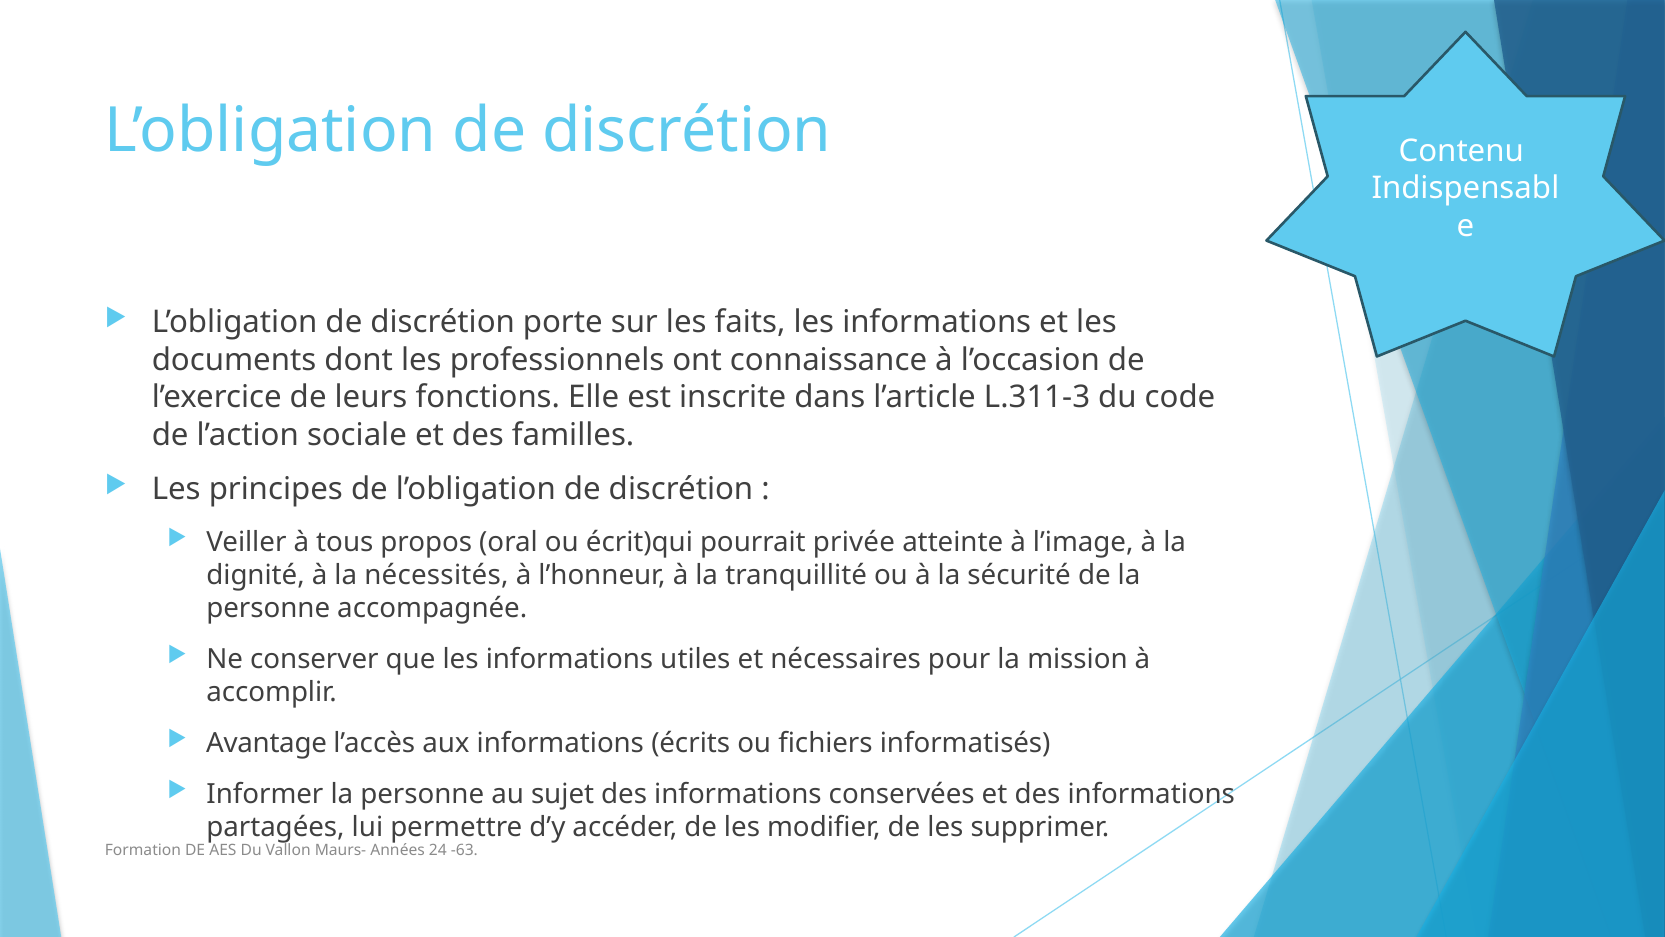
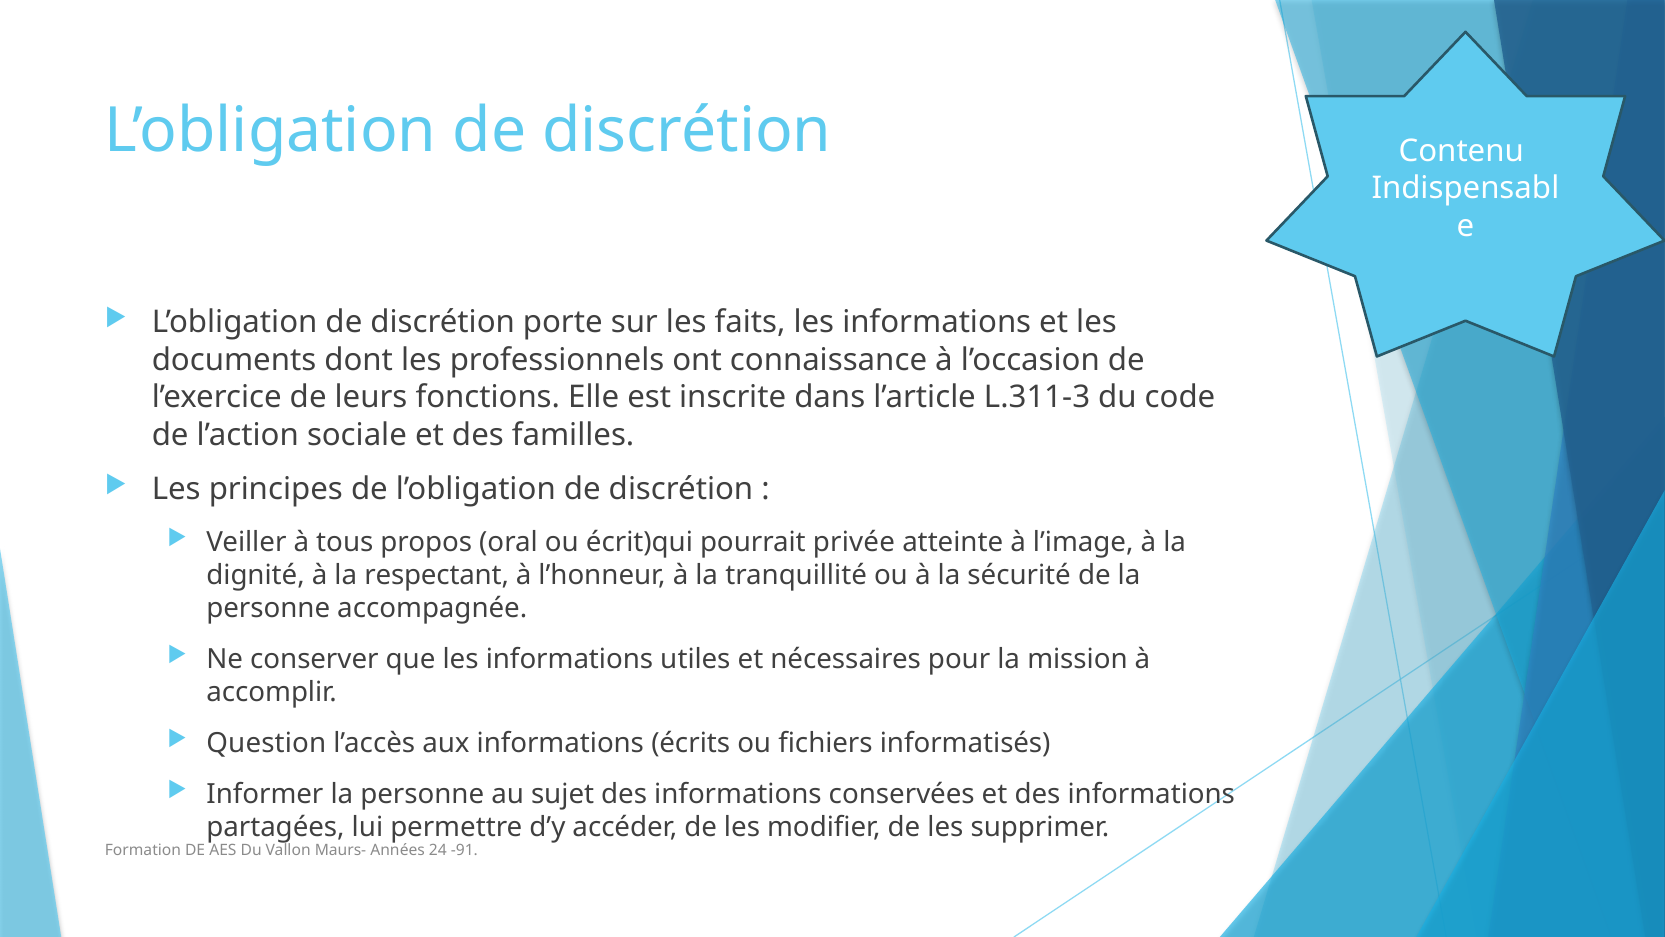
nécessités: nécessités -> respectant
Avantage: Avantage -> Question
-63: -63 -> -91
